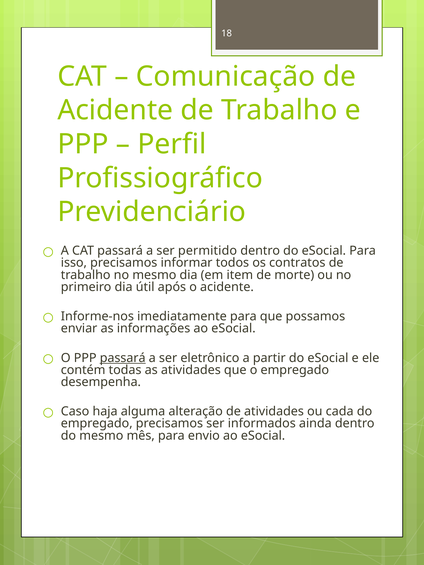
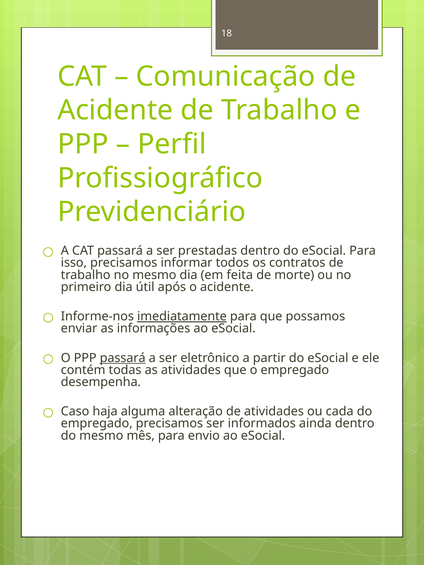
permitido: permitido -> prestadas
item: item -> feita
imediatamente underline: none -> present
